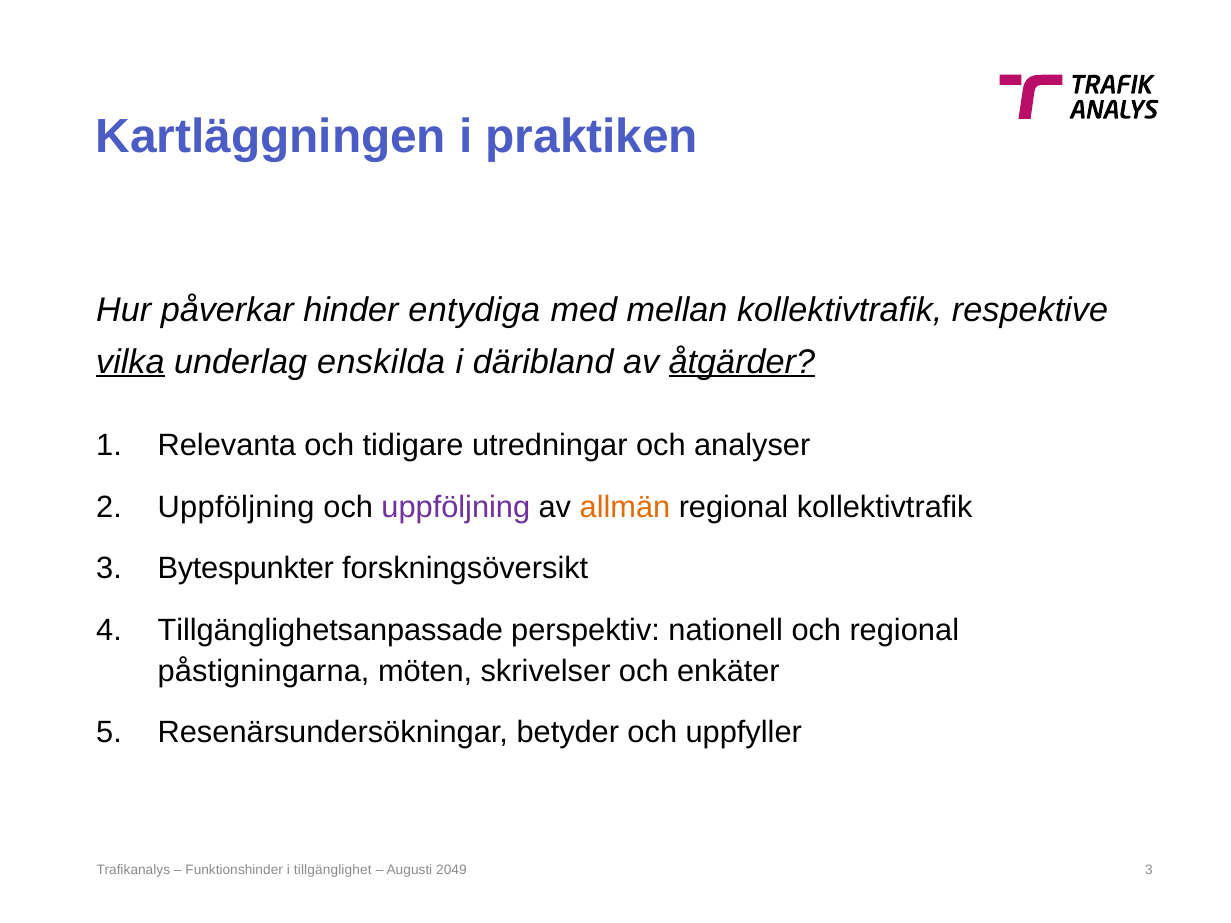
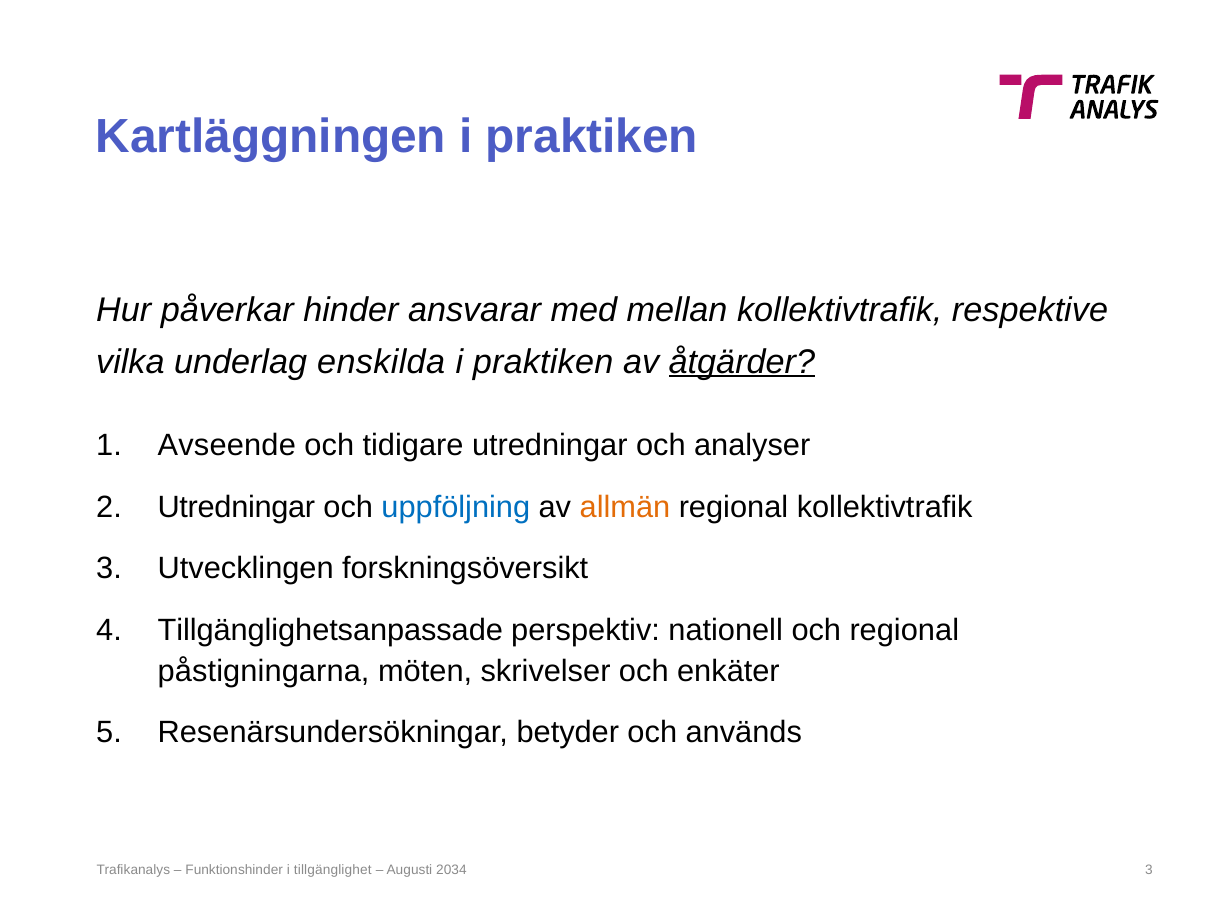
entydiga: entydiga -> ansvarar
vilka underline: present -> none
däribland at (543, 362): däribland -> praktiken
Relevanta: Relevanta -> Avseende
2 Uppföljning: Uppföljning -> Utredningar
uppföljning at (456, 507) colour: purple -> blue
Bytespunkter: Bytespunkter -> Utvecklingen
uppfyller: uppfyller -> används
2049: 2049 -> 2034
